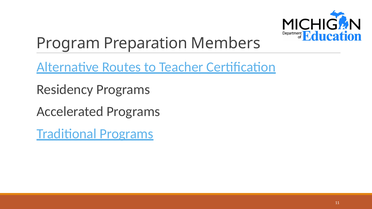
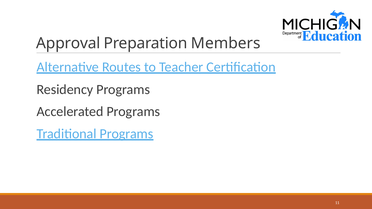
Program: Program -> Approval
